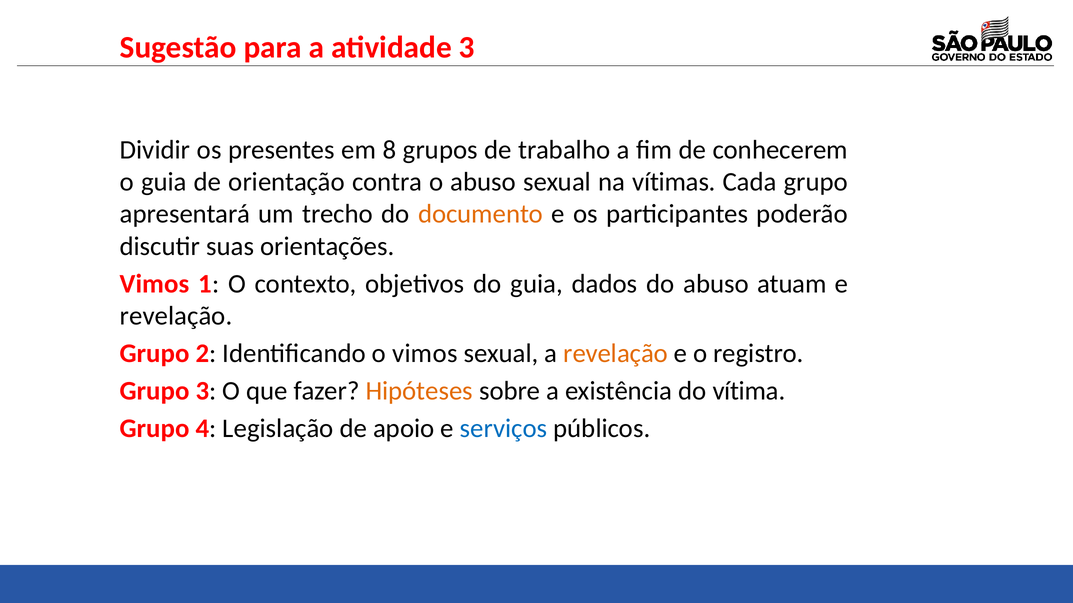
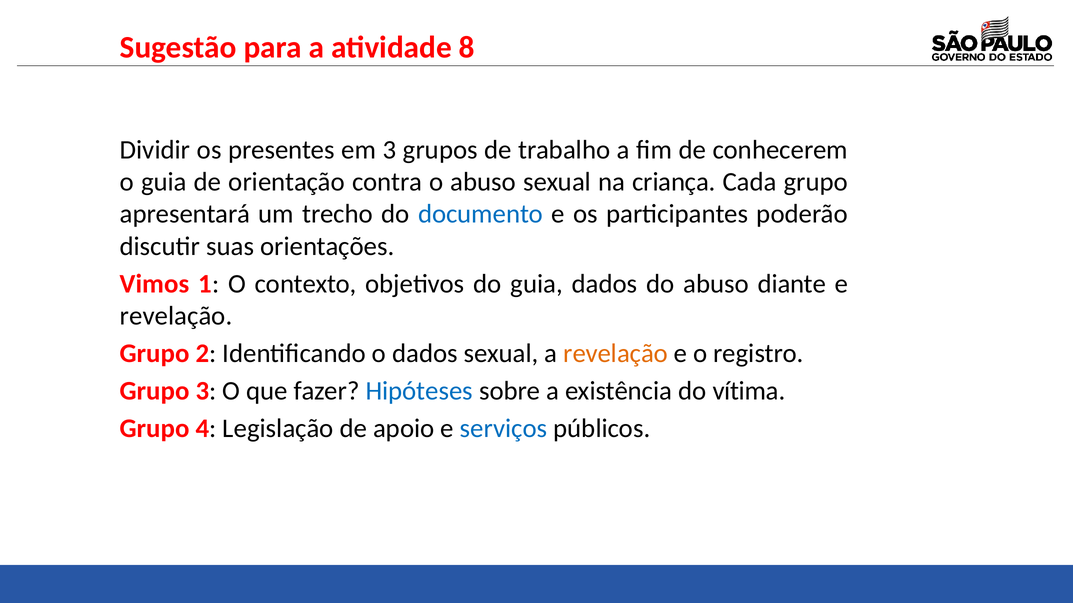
atividade 3: 3 -> 8
em 8: 8 -> 3
vítimas: vítimas -> criança
documento colour: orange -> blue
atuam: atuam -> diante
o vimos: vimos -> dados
Hipóteses colour: orange -> blue
